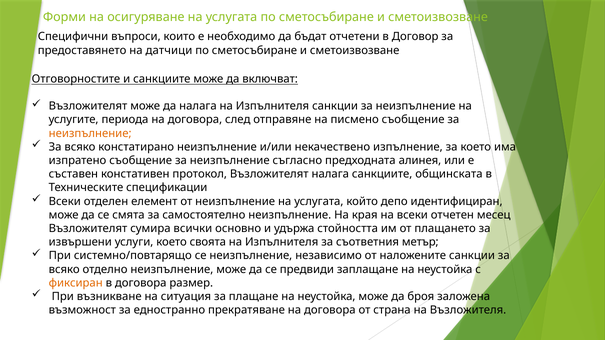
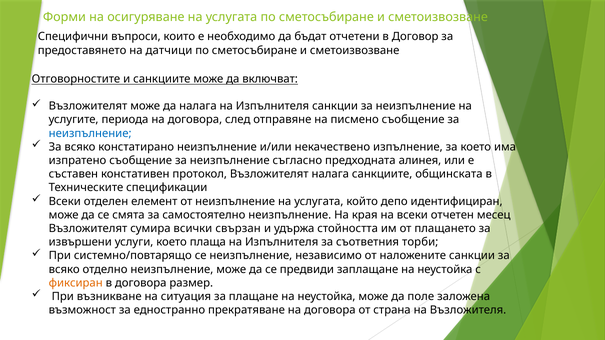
неизпълнение at (90, 133) colour: orange -> blue
основно: основно -> свързан
своята: своята -> плаща
метър: метър -> торби
броя: броя -> поле
